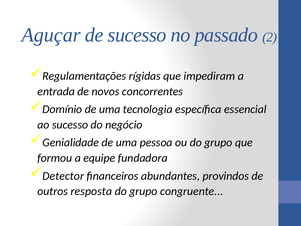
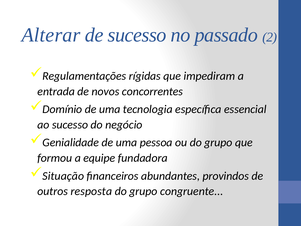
Aguçar: Aguçar -> Alterar
Detector: Detector -> Situação
